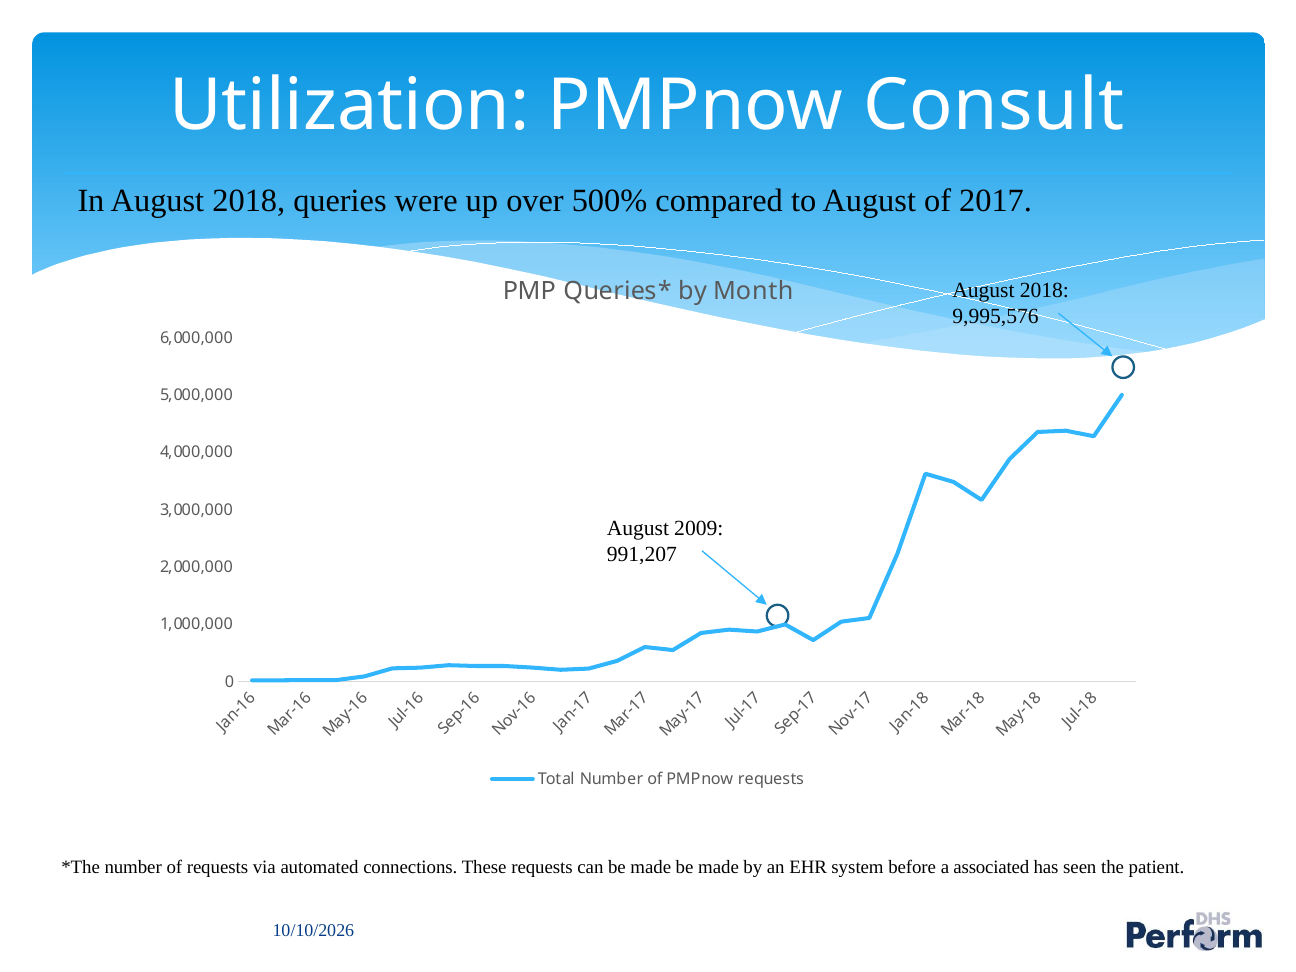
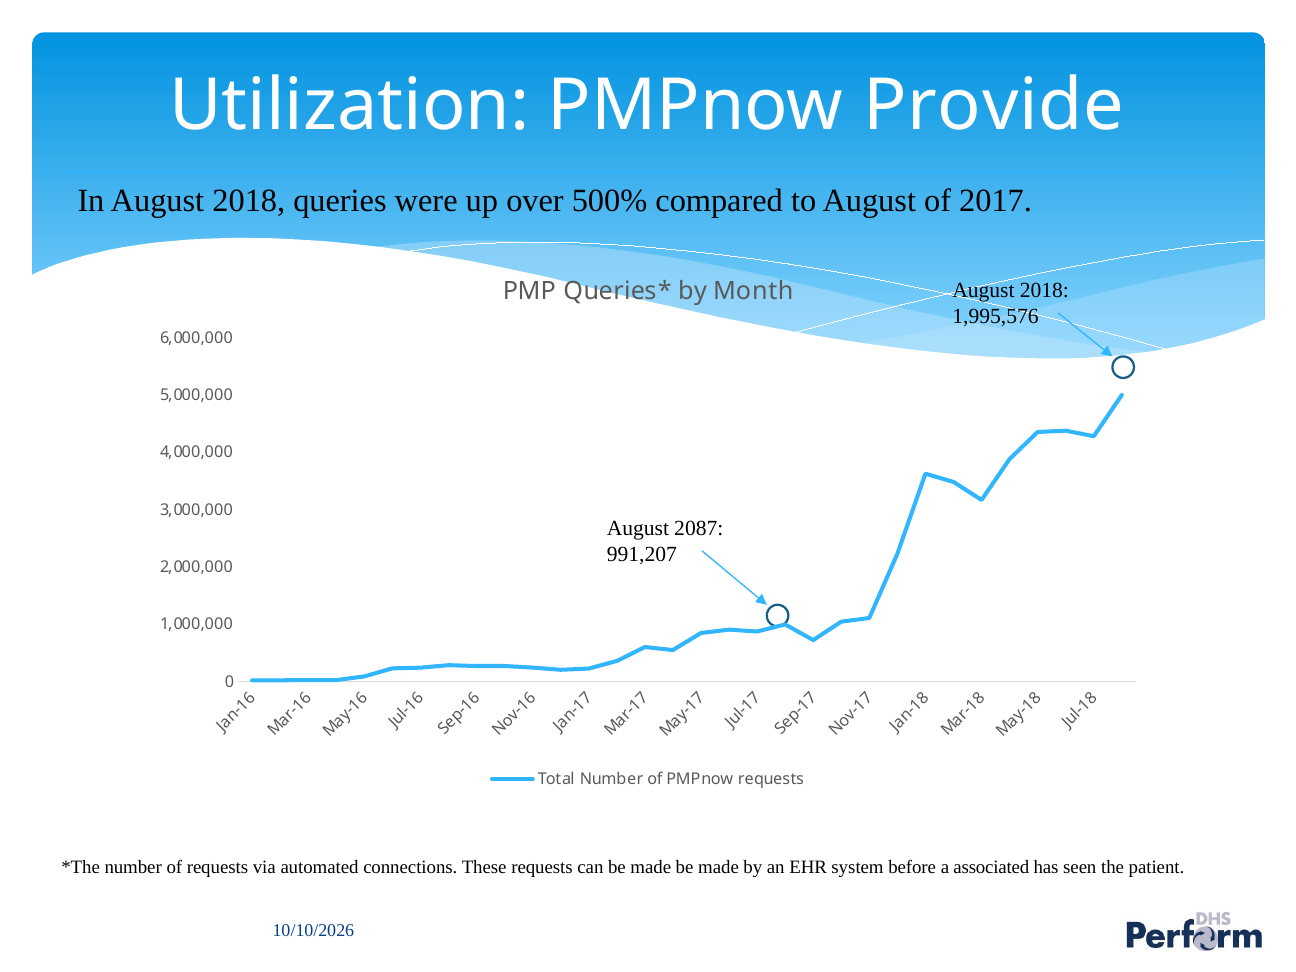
Consult: Consult -> Provide
9,995,576: 9,995,576 -> 1,995,576
2009: 2009 -> 2087
